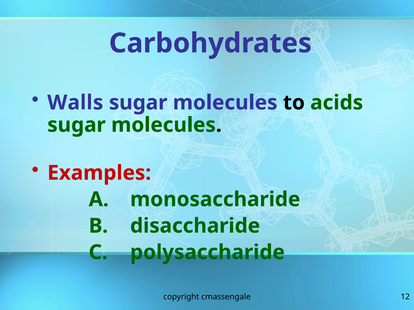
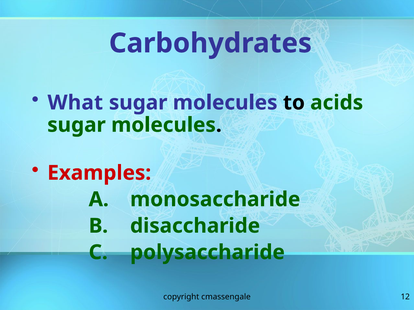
Walls: Walls -> What
